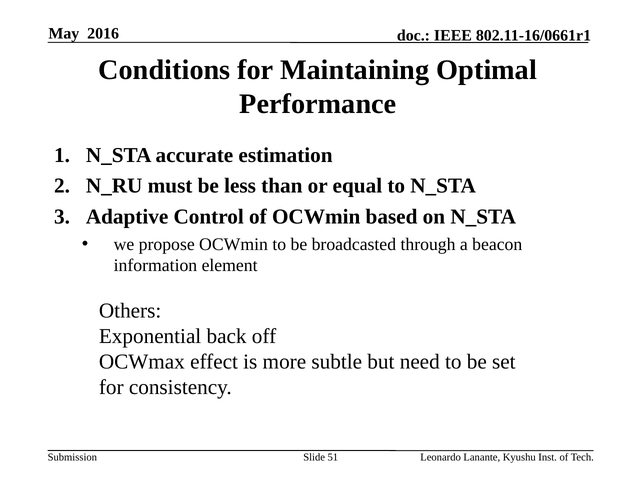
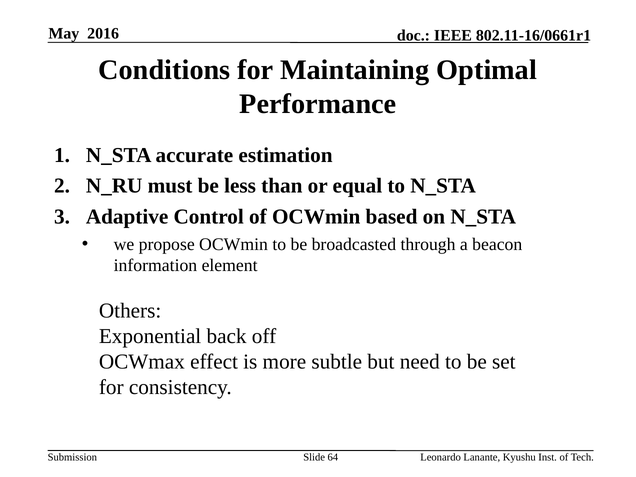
51: 51 -> 64
